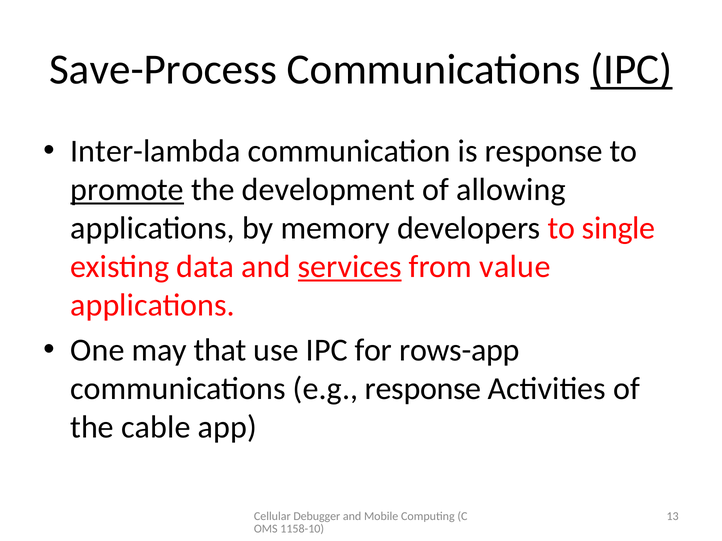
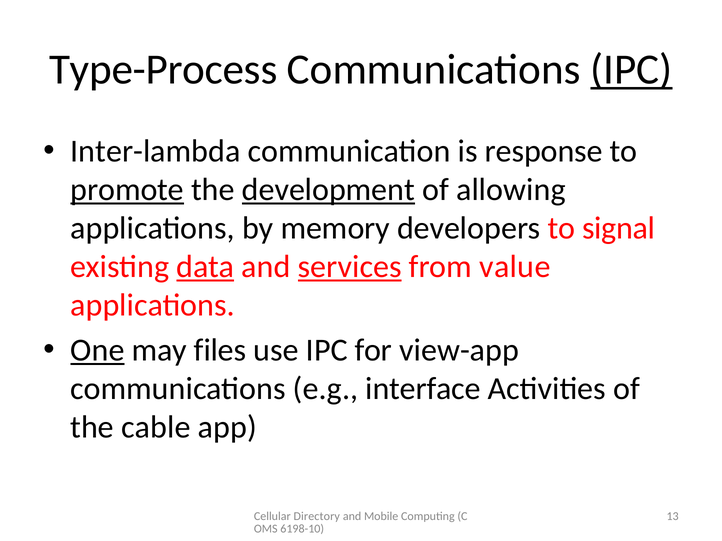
Save-Process: Save-Process -> Type-Process
development underline: none -> present
single: single -> signal
data underline: none -> present
One underline: none -> present
that: that -> files
rows-app: rows-app -> view-app
e.g response: response -> interface
Debugger: Debugger -> Directory
1158-10: 1158-10 -> 6198-10
